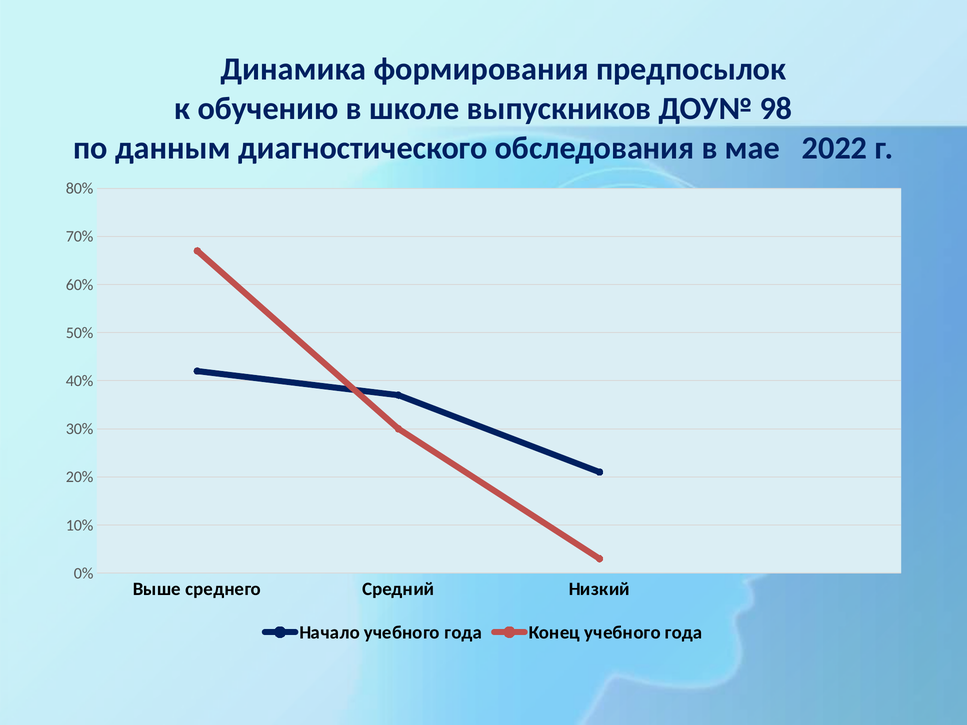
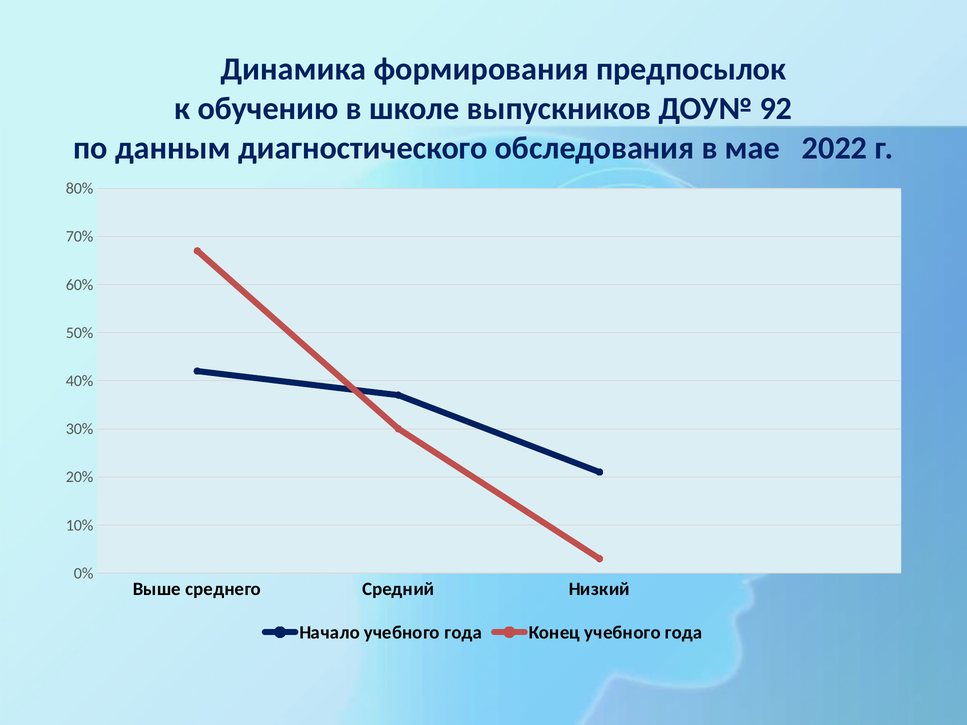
98: 98 -> 92
